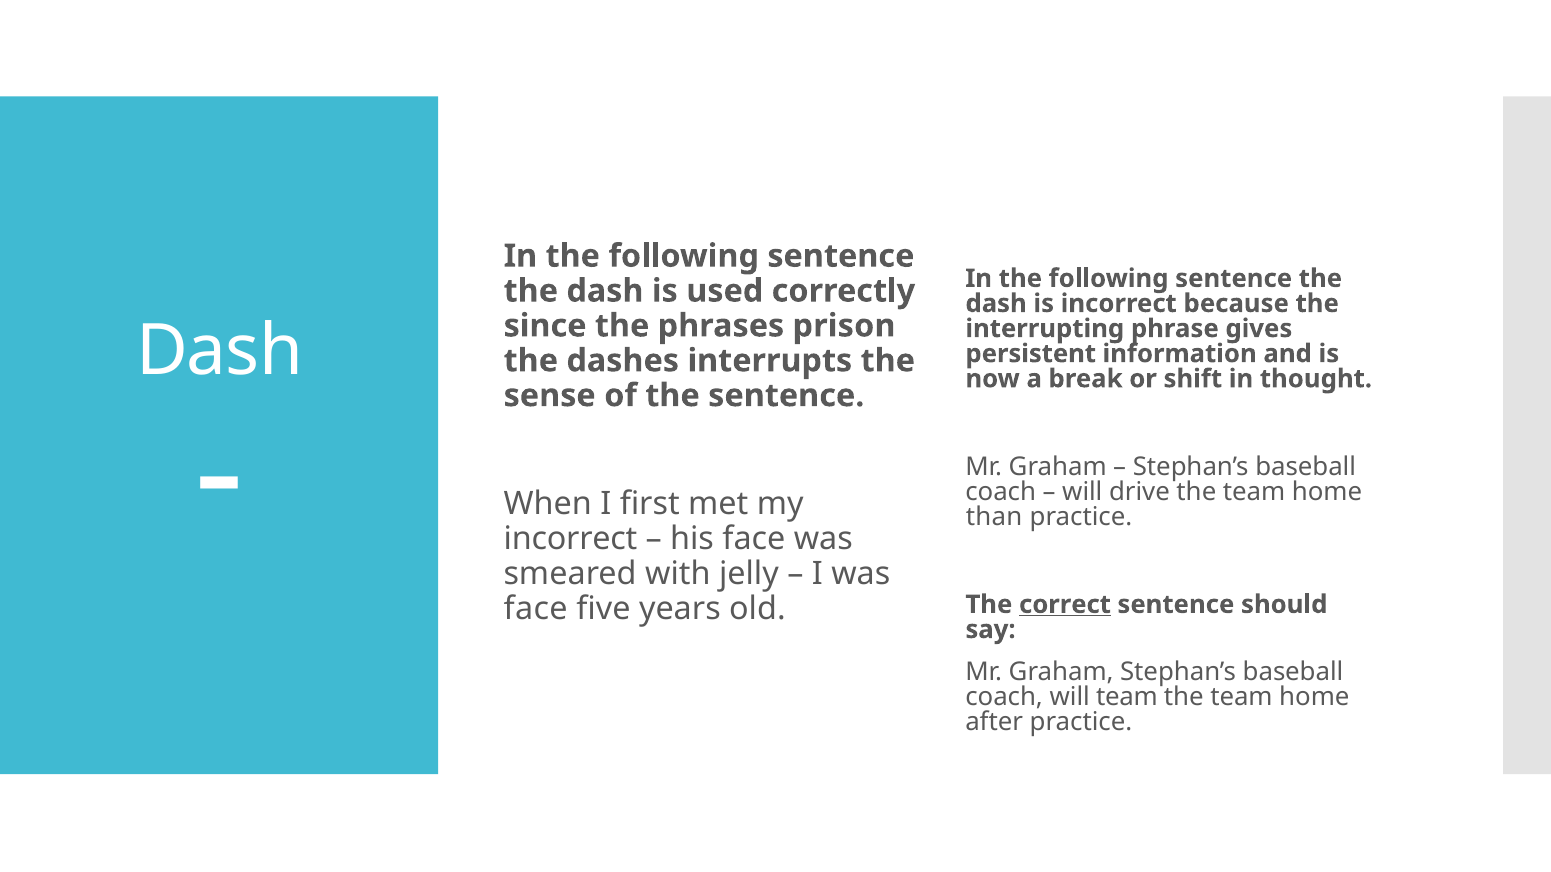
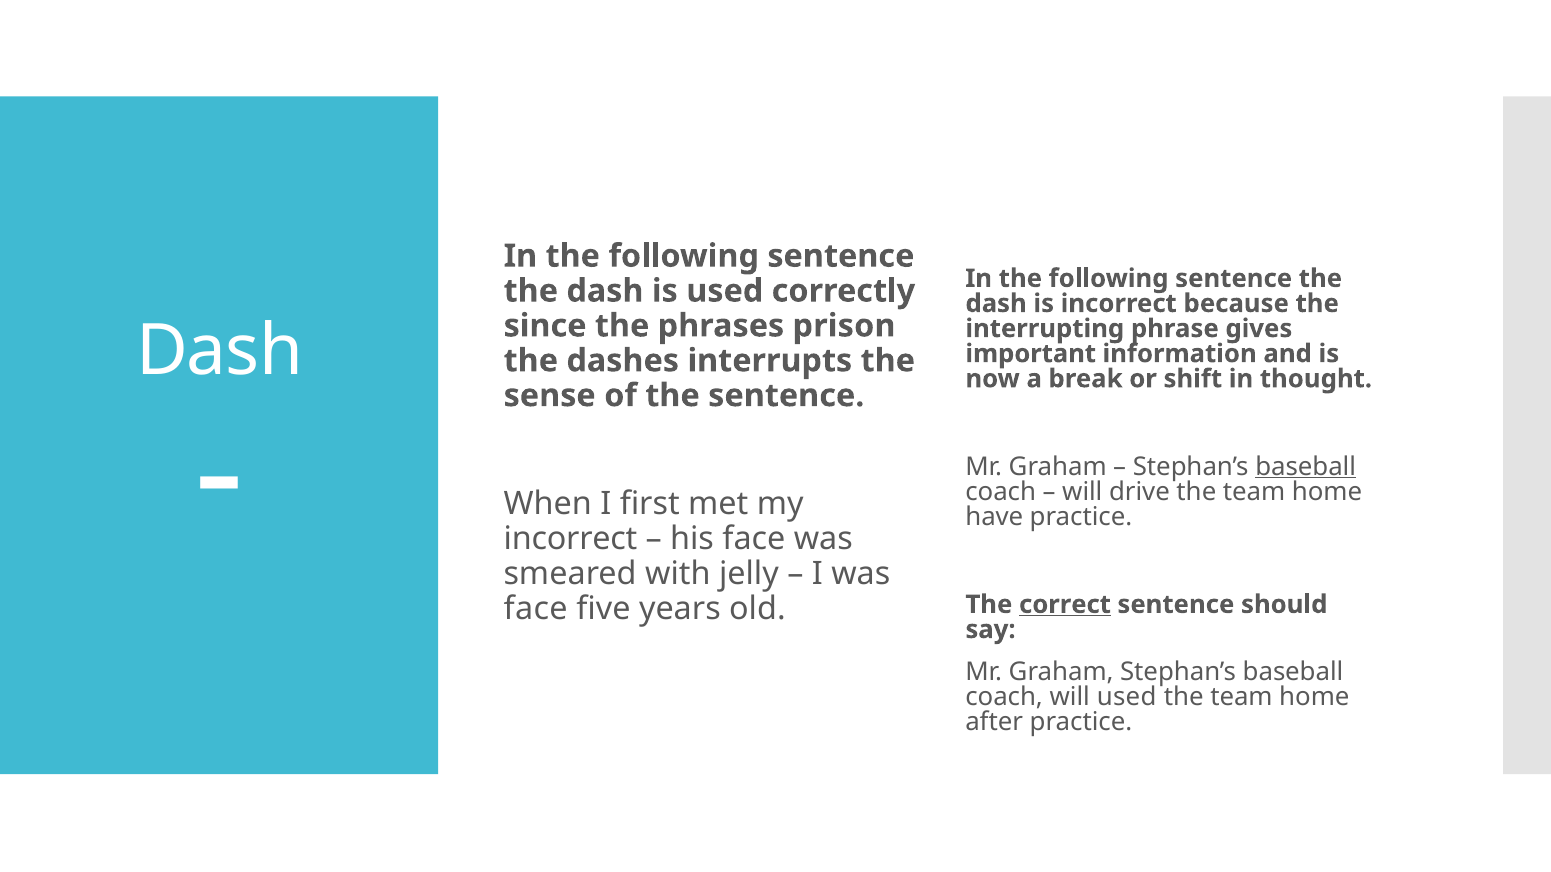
persistent: persistent -> important
baseball at (1306, 467) underline: none -> present
than: than -> have
will team: team -> used
